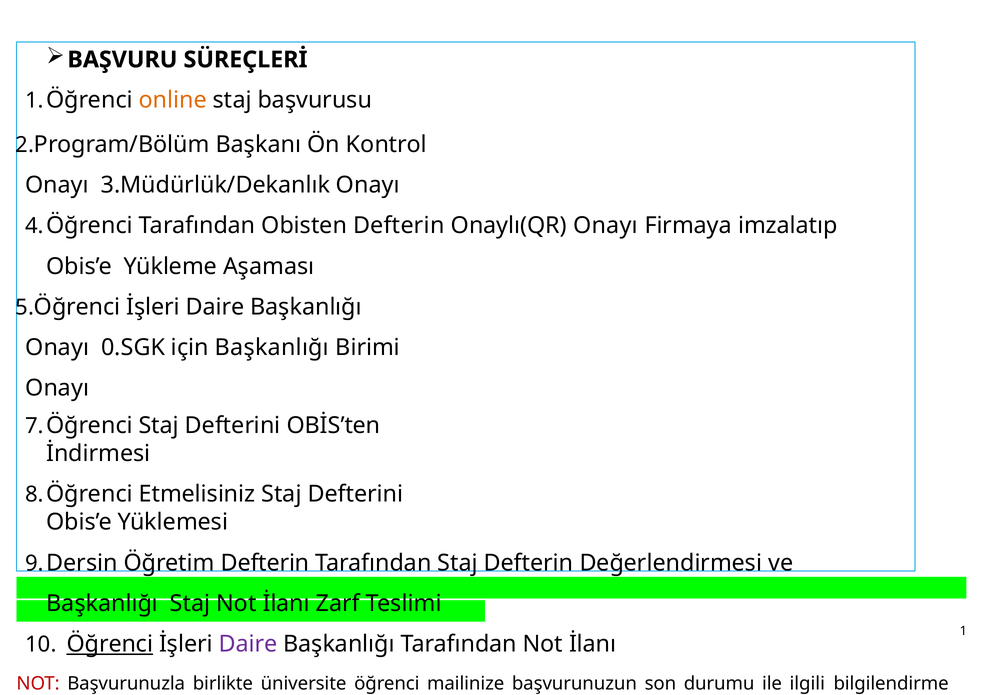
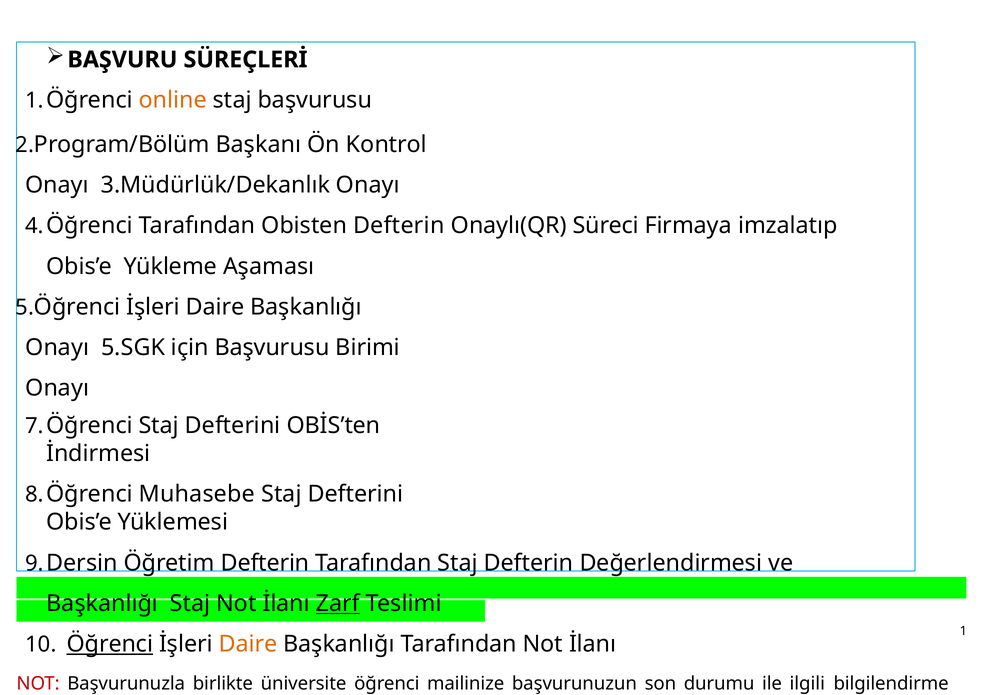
Onaylı(QR Onayı: Onayı -> Süreci
0.SGK: 0.SGK -> 5.SGK
için Başkanlığı: Başkanlığı -> Başvurusu
Etmelisiniz at (197, 494): Etmelisiniz -> Muhasebe
Zarf underline: none -> present
Daire at (248, 644) colour: purple -> orange
